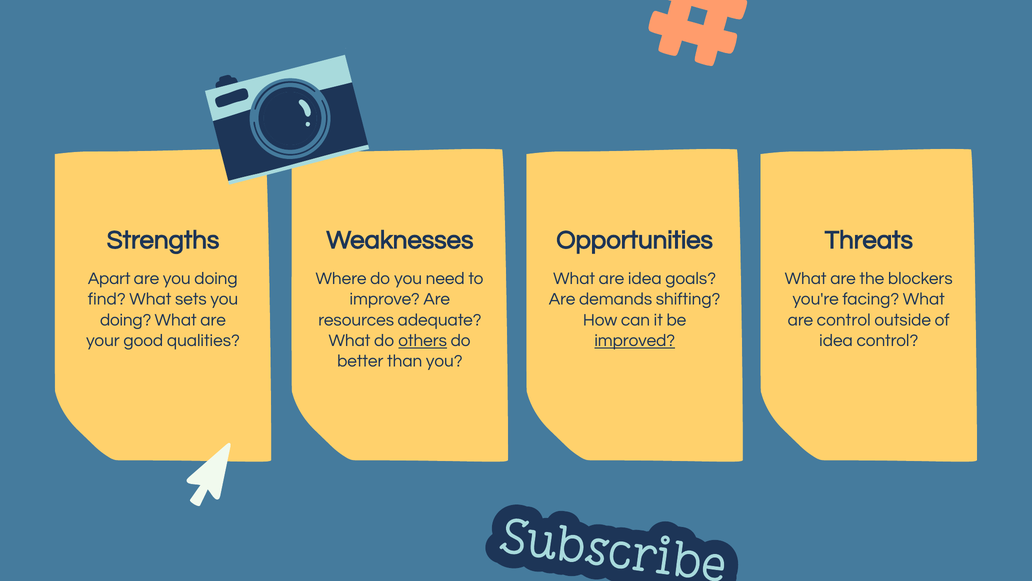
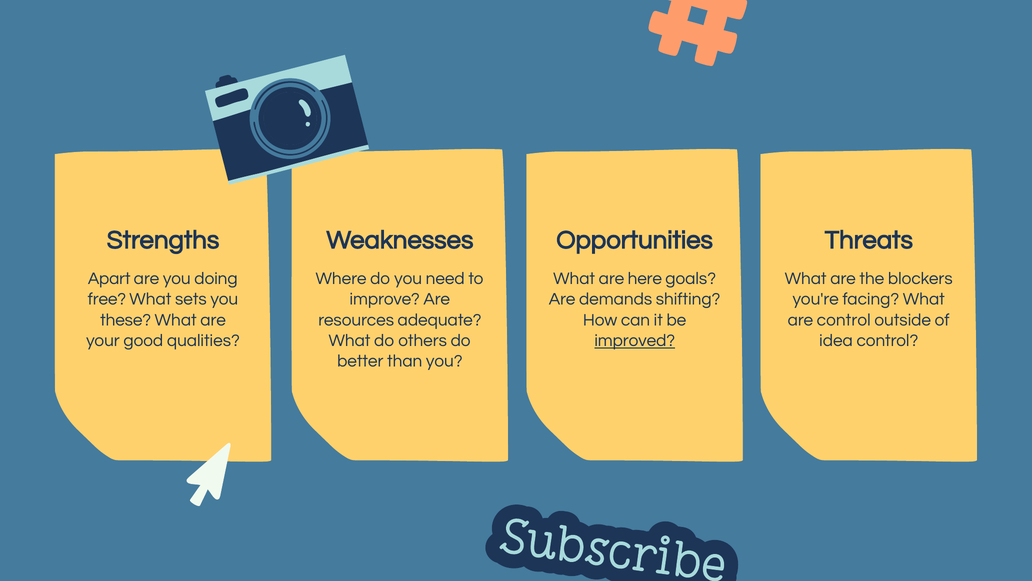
are idea: idea -> here
find: find -> free
doing at (126, 320): doing -> these
others underline: present -> none
